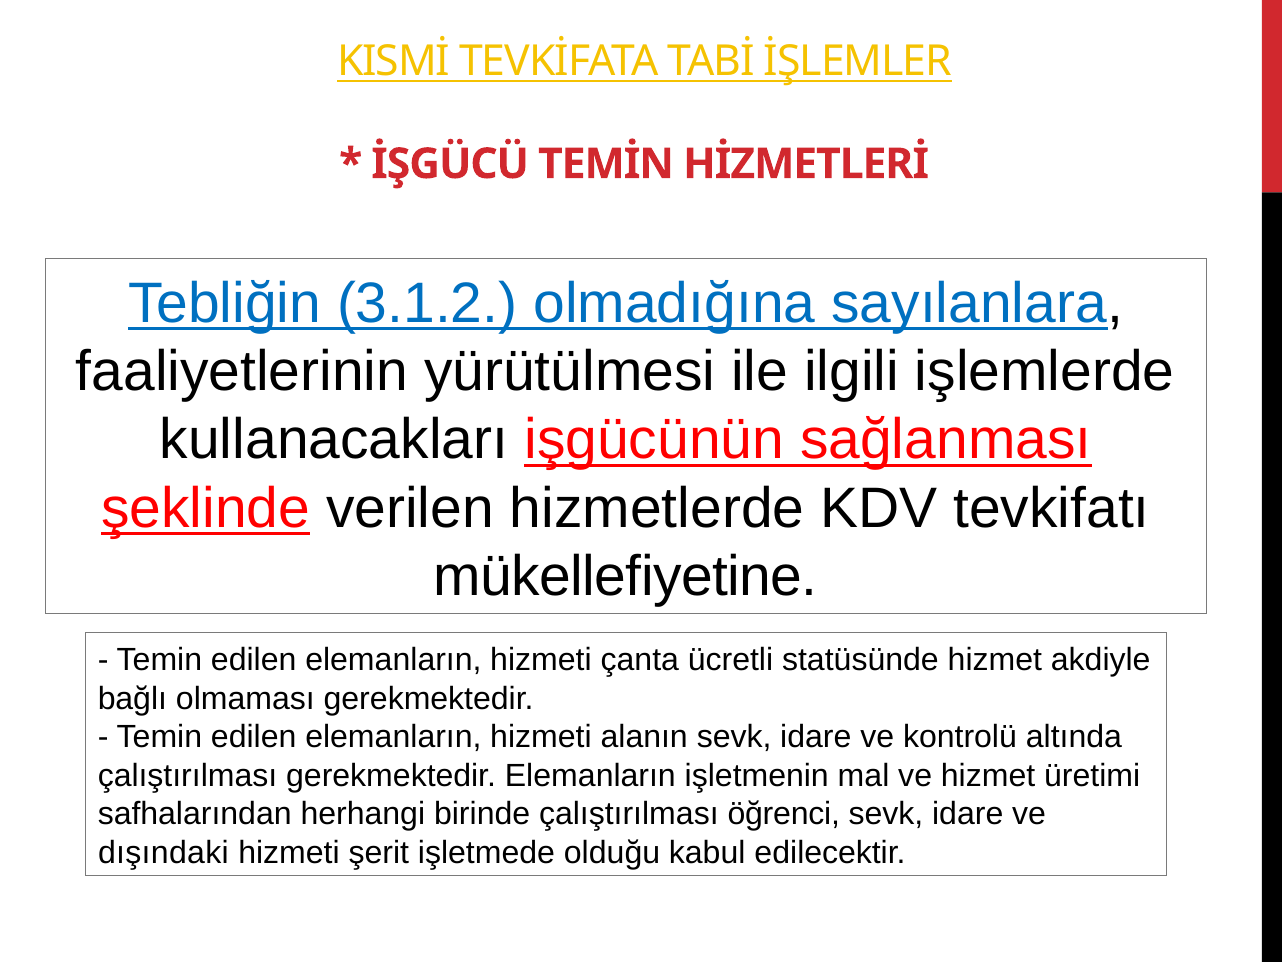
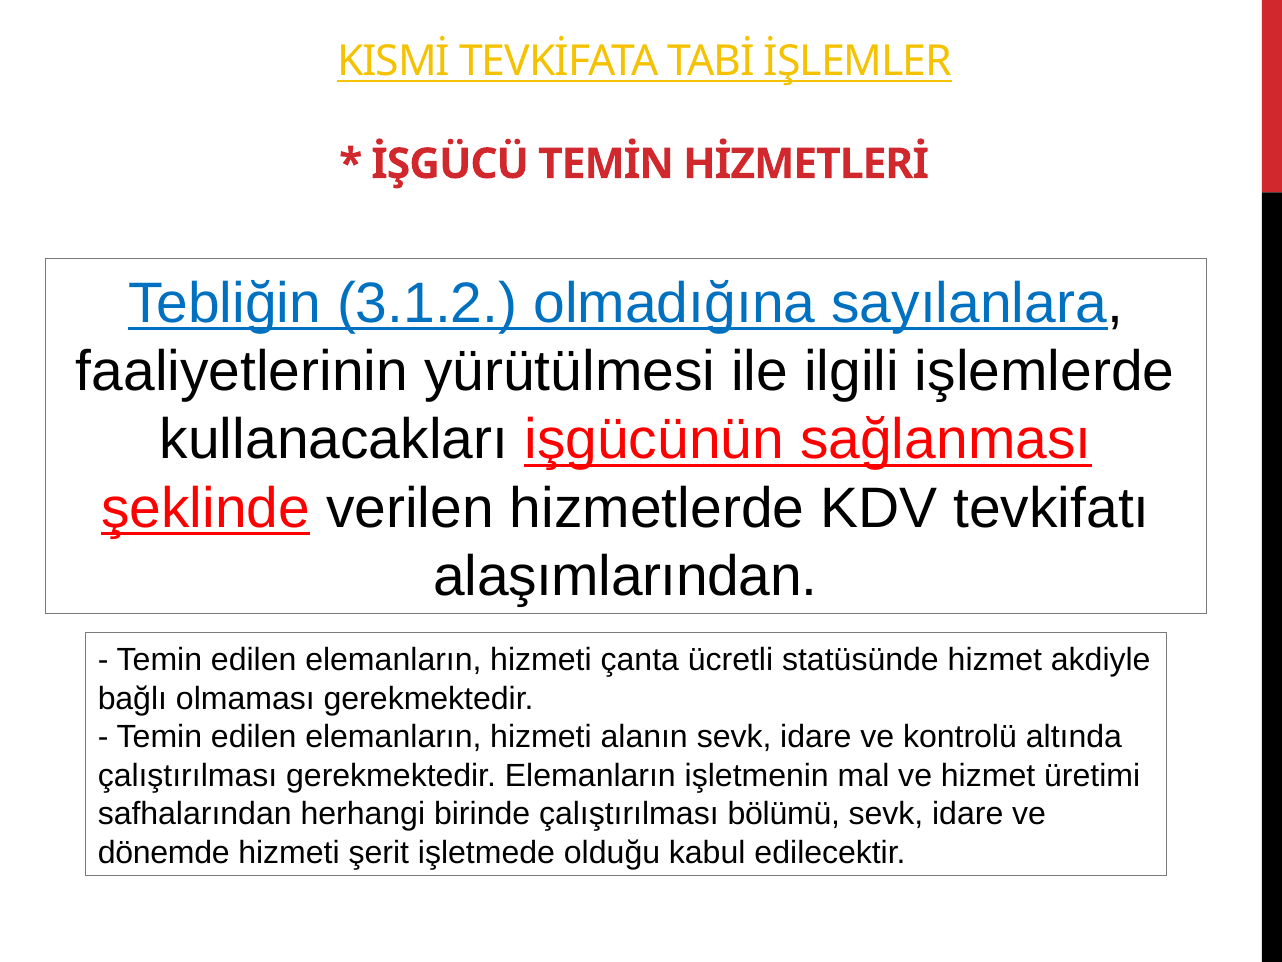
mükellefiyetine: mükellefiyetine -> alaşımlarından
öğrenci: öğrenci -> bölümü
dışındaki: dışındaki -> dönemde
